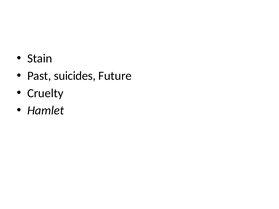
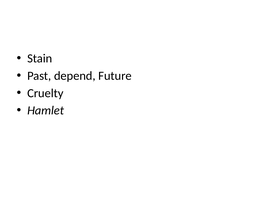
suicides: suicides -> depend
